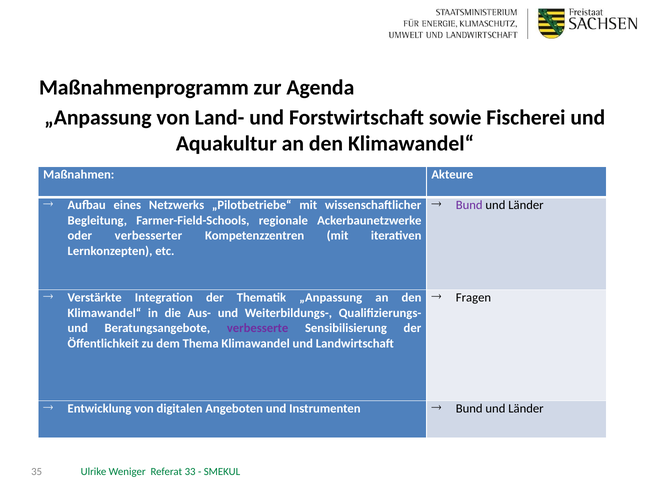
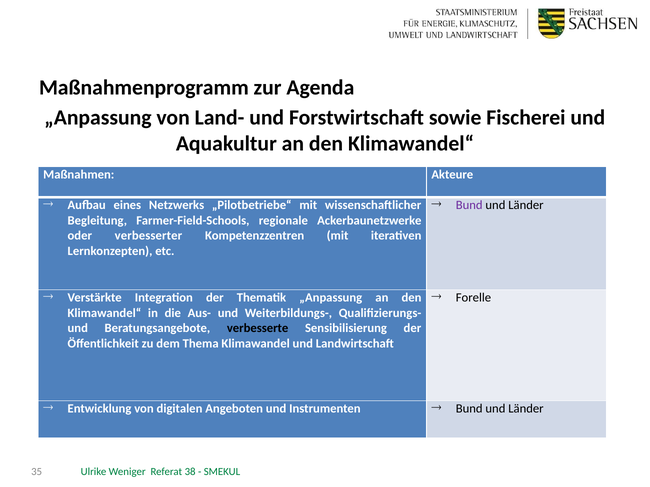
Fragen: Fragen -> Forelle
verbesserte colour: purple -> black
33: 33 -> 38
